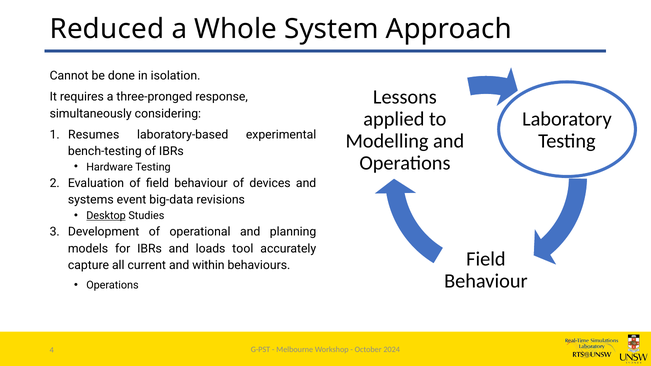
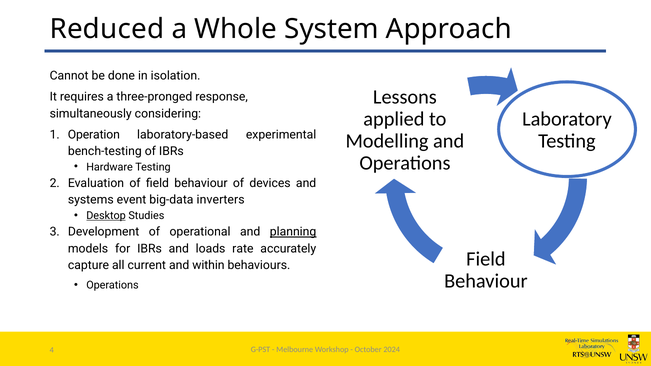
Resumes: Resumes -> Operation
revisions: revisions -> inverters
planning underline: none -> present
tool: tool -> rate
